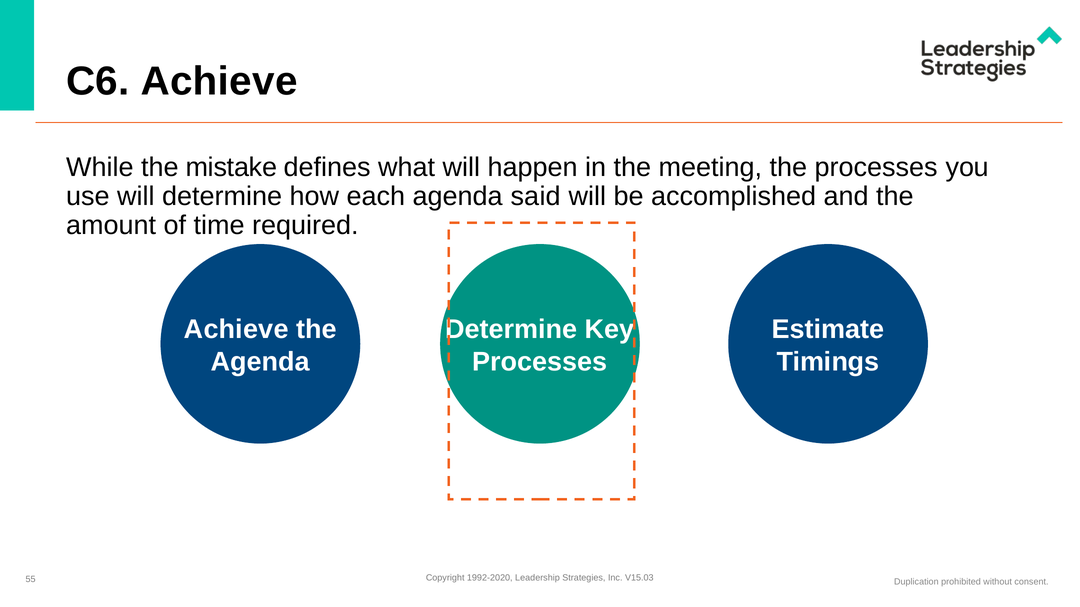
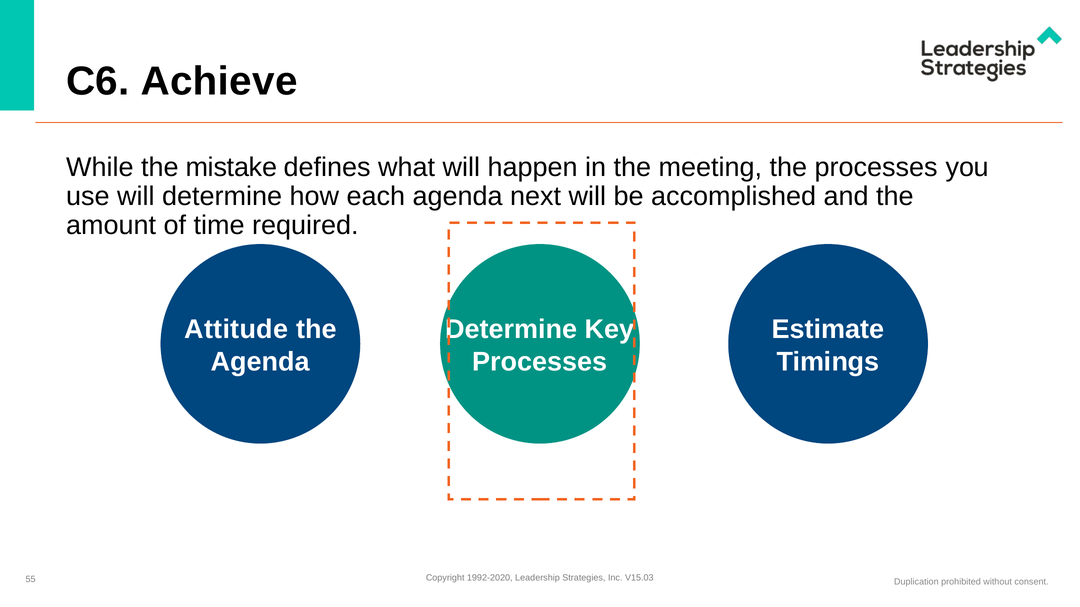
said: said -> next
Achieve at (236, 330): Achieve -> Attitude
